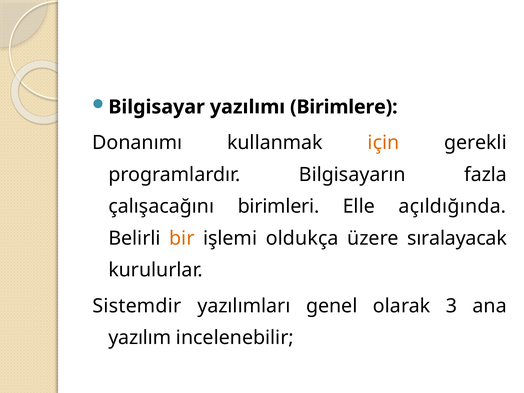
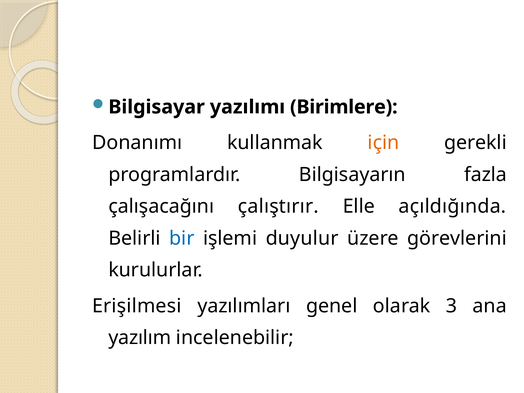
birimleri: birimleri -> çalıştırır
bir colour: orange -> blue
oldukça: oldukça -> duyulur
sıralayacak: sıralayacak -> görevlerini
Sistemdir: Sistemdir -> Erişilmesi
